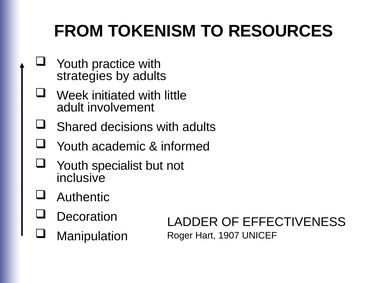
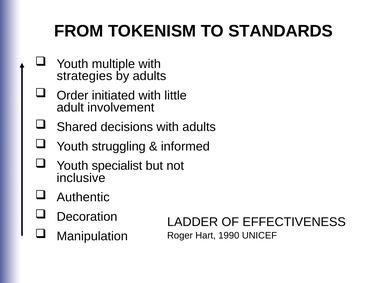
RESOURCES: RESOURCES -> STANDARDS
practice: practice -> multiple
Week: Week -> Order
academic: academic -> struggling
1907: 1907 -> 1990
